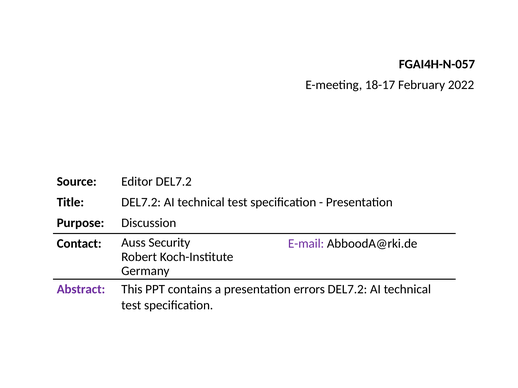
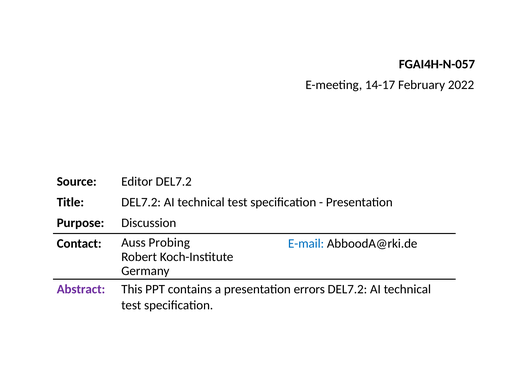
18-17: 18-17 -> 14-17
Security: Security -> Probing
E-mail colour: purple -> blue
